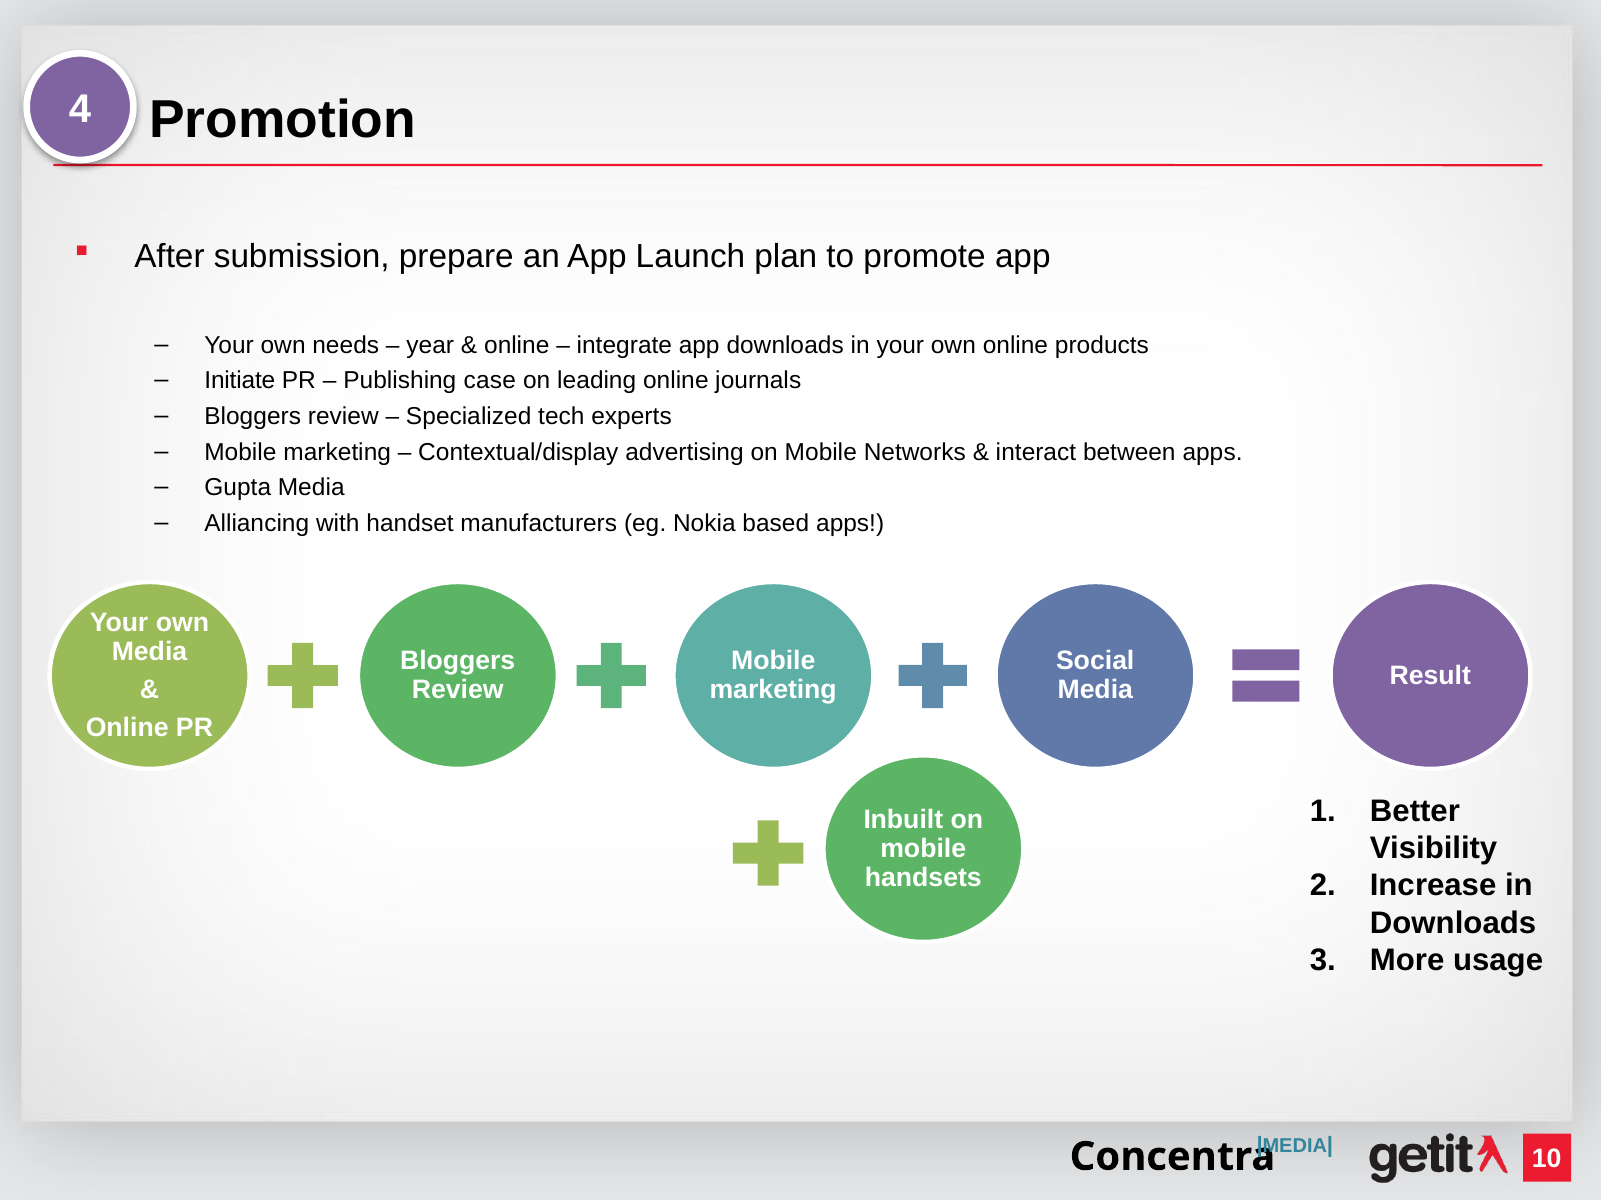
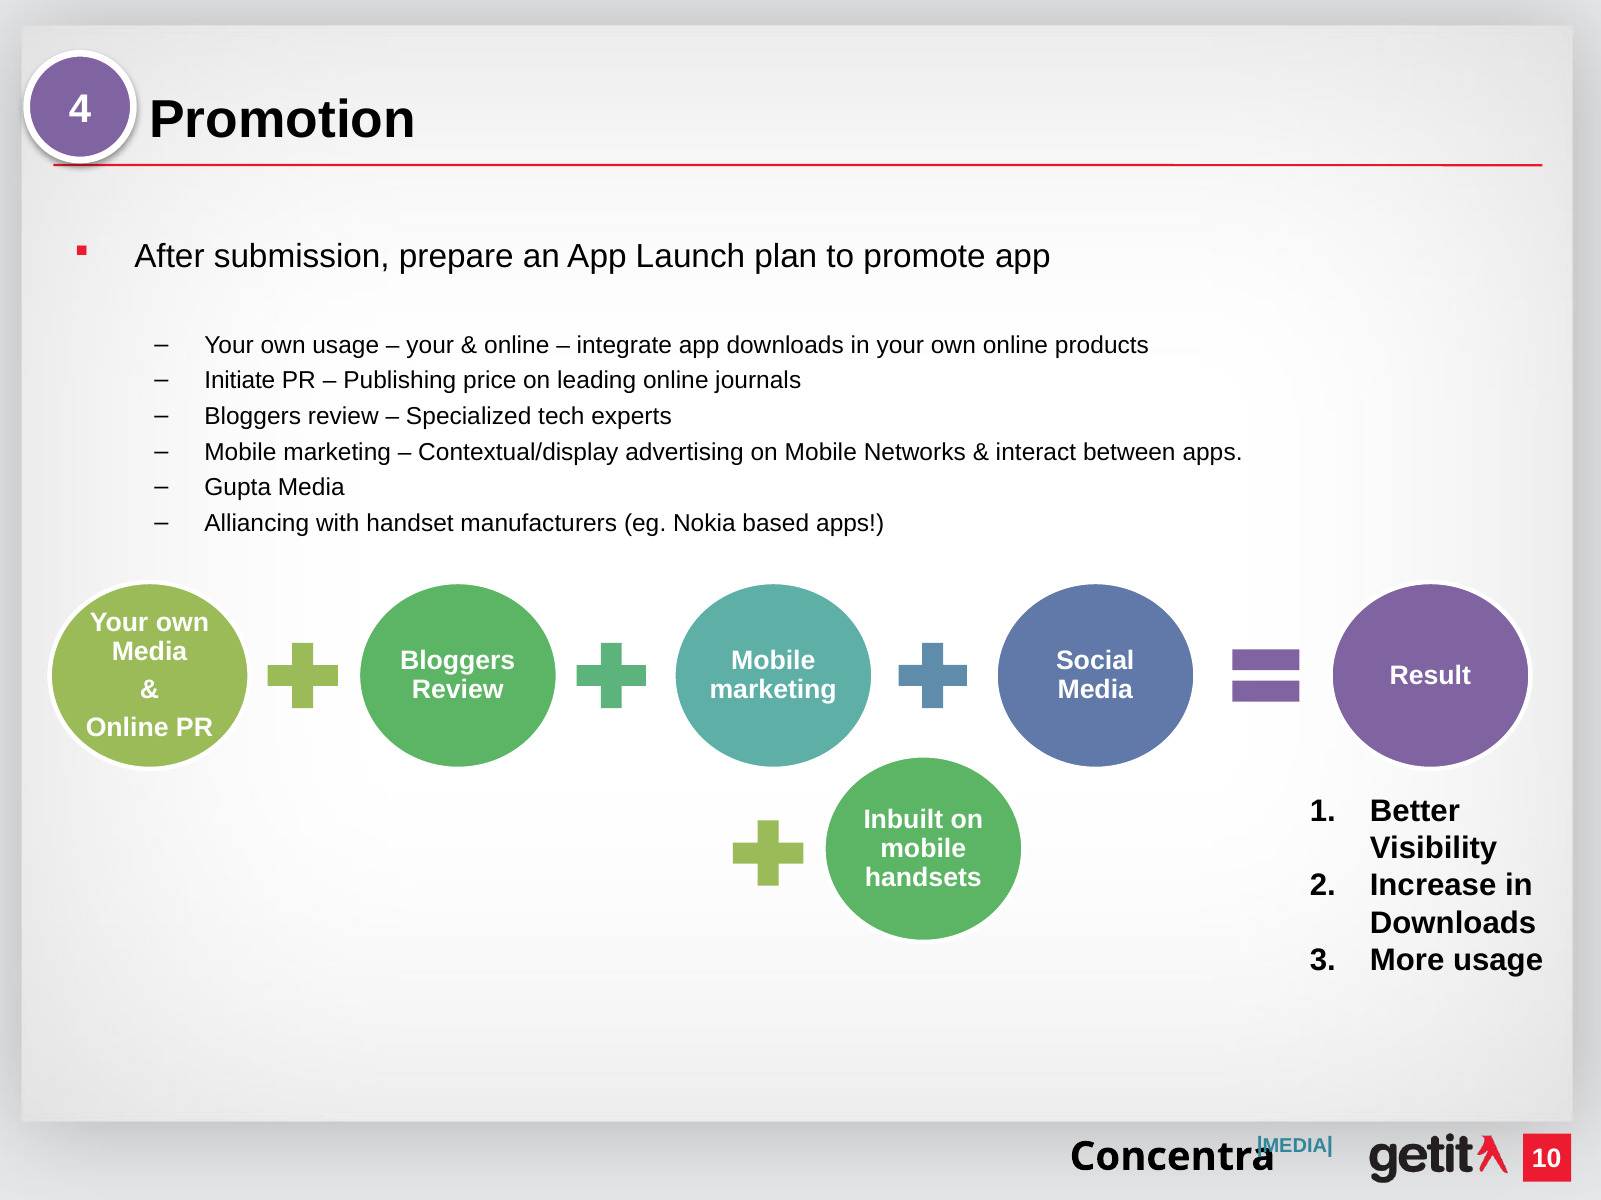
own needs: needs -> usage
year at (430, 345): year -> your
case: case -> price
